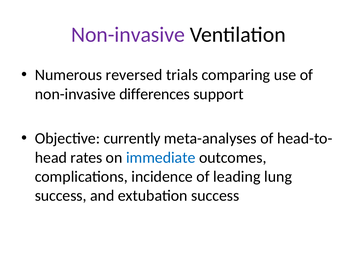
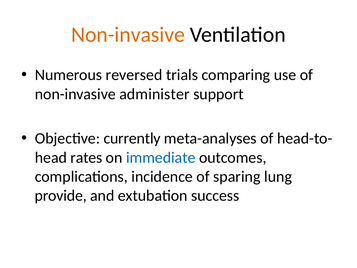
Non-invasive at (128, 35) colour: purple -> orange
differences: differences -> administer
leading: leading -> sparing
success at (61, 196): success -> provide
